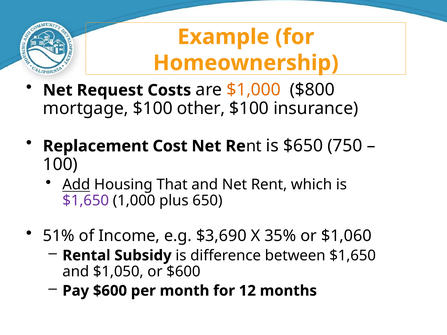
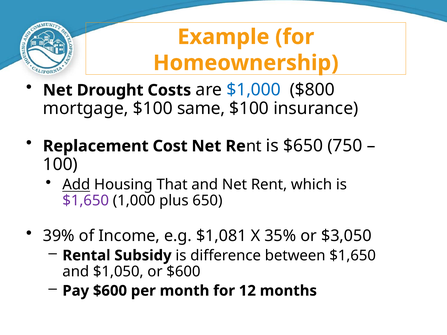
Request: Request -> Drought
$1,000 colour: orange -> blue
other: other -> same
51%: 51% -> 39%
$3,690: $3,690 -> $1,081
$1,060: $1,060 -> $3,050
